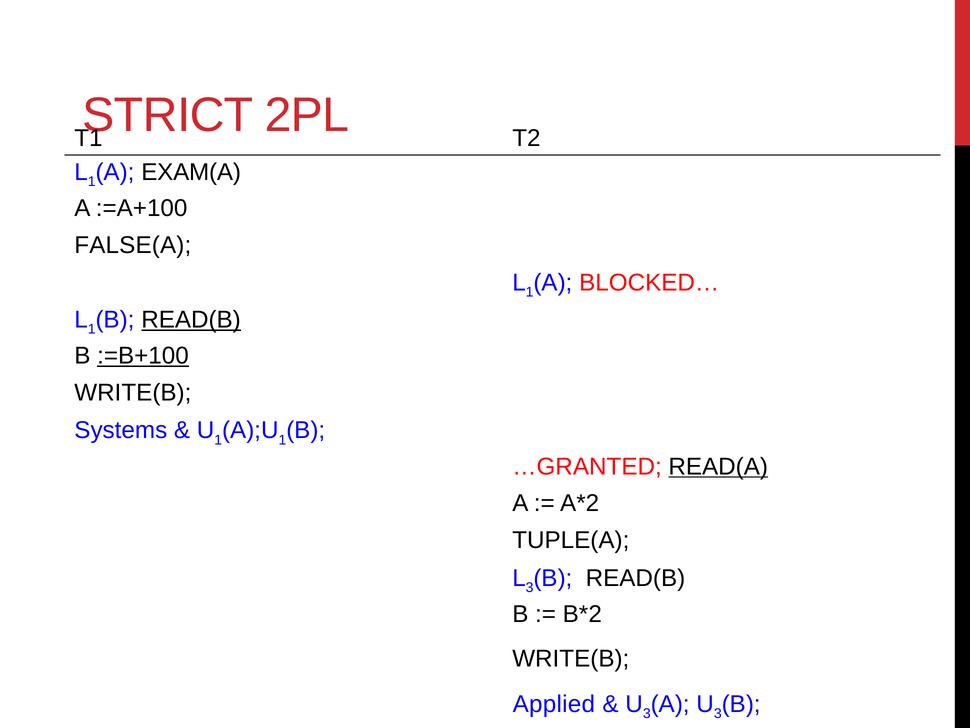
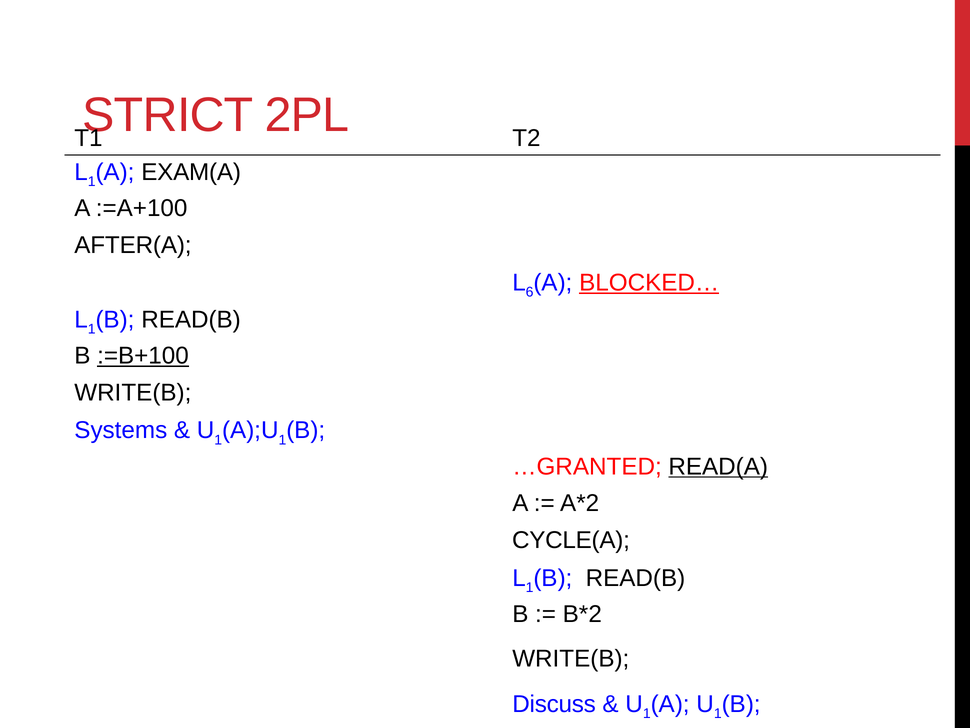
FALSE(A: FALSE(A -> AFTER(A
1 at (530, 292): 1 -> 6
BLOCKED… underline: none -> present
READ(B at (191, 320) underline: present -> none
TUPLE(A: TUPLE(A -> CYCLE(A
3 at (530, 587): 3 -> 1
Applied: Applied -> Discuss
3 at (647, 713): 3 -> 1
3 at (718, 713): 3 -> 1
